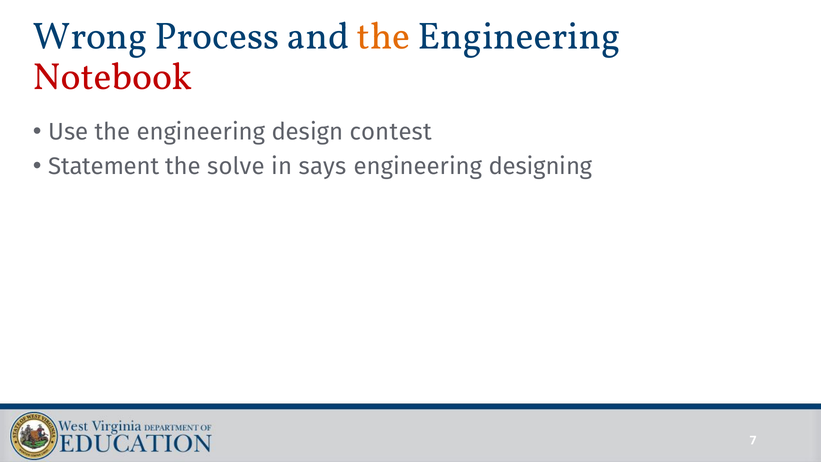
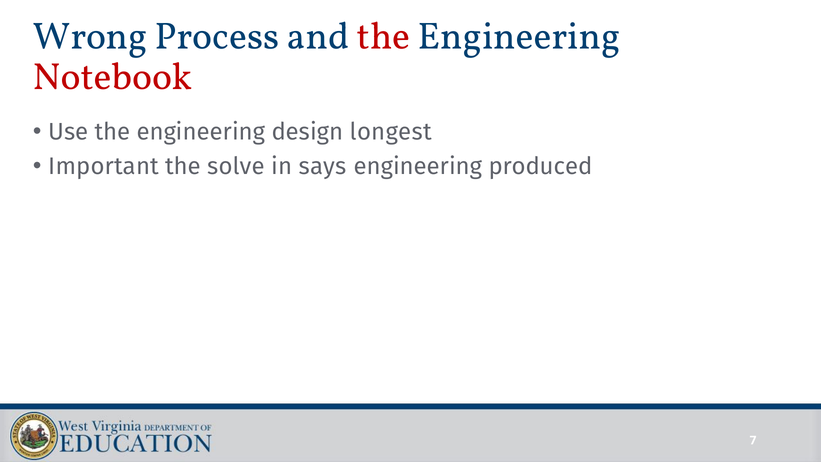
the at (384, 36) colour: orange -> red
contest: contest -> longest
Statement: Statement -> Important
designing: designing -> produced
